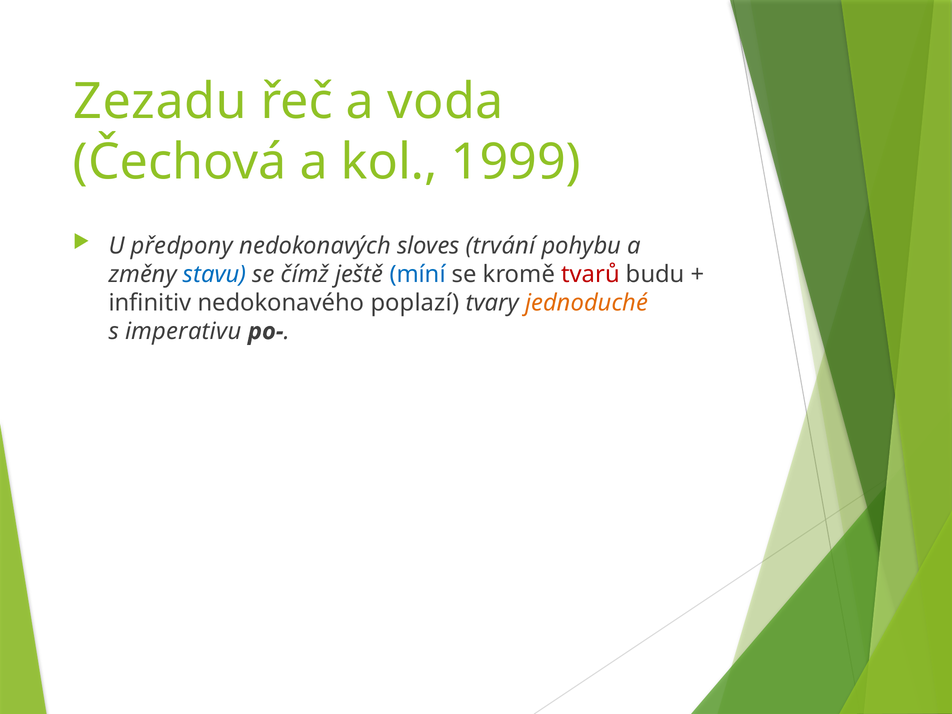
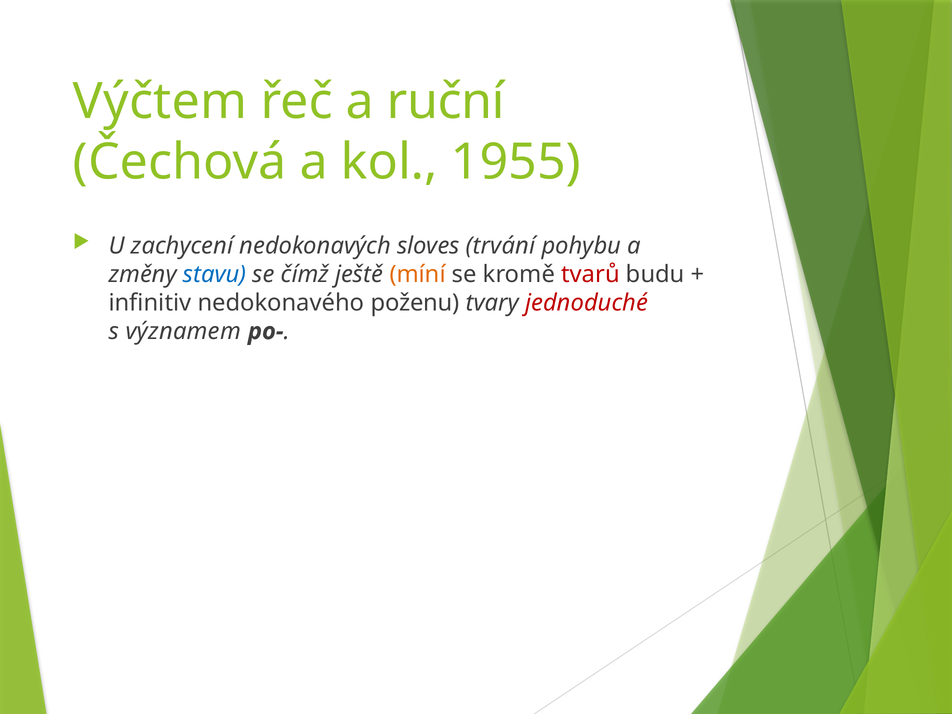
Zezadu: Zezadu -> Výčtem
voda: voda -> ruční
1999: 1999 -> 1955
předpony: předpony -> zachycení
míní colour: blue -> orange
poplazí: poplazí -> poženu
jednoduché colour: orange -> red
imperativu: imperativu -> významem
